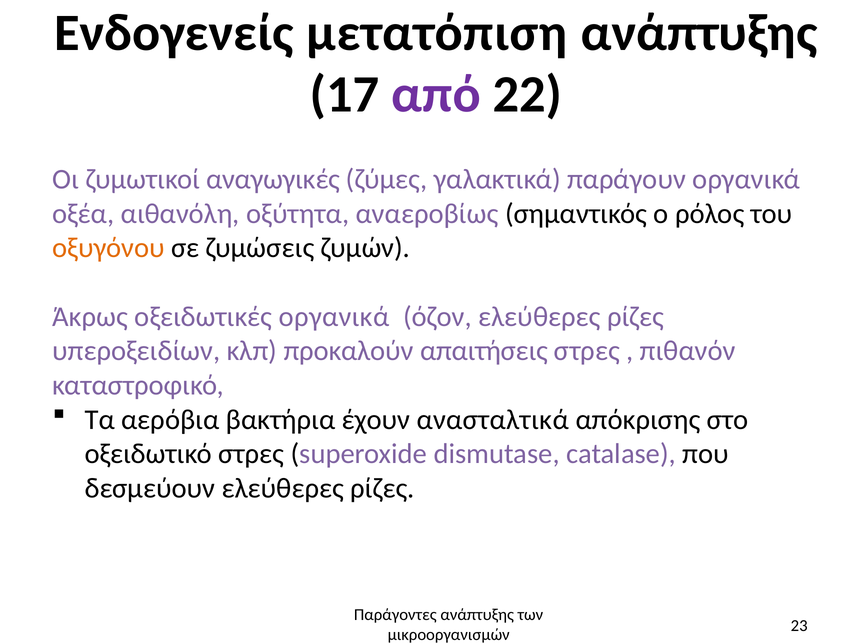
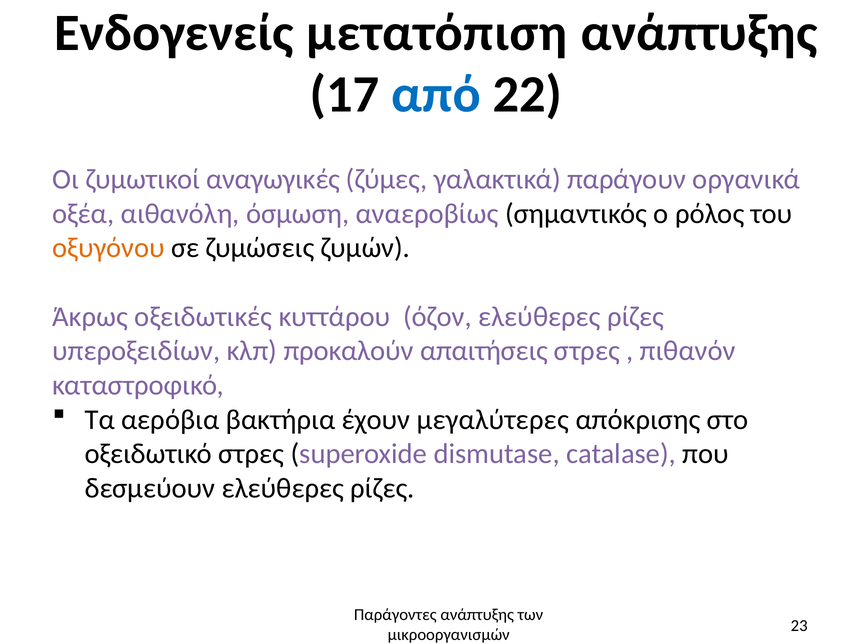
από colour: purple -> blue
οξύτητα: οξύτητα -> όσμωση
οξειδωτικές οργανικά: οργανικά -> κυττάρου
ανασταλτικά: ανασταλτικά -> μεγαλύτερες
